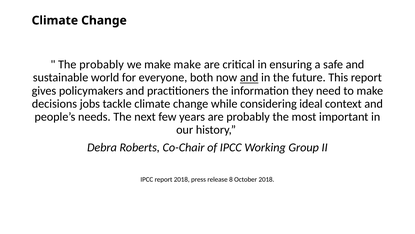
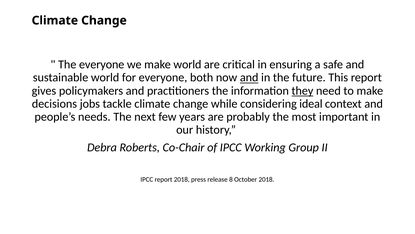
The probably: probably -> everyone
make make: make -> world
they underline: none -> present
